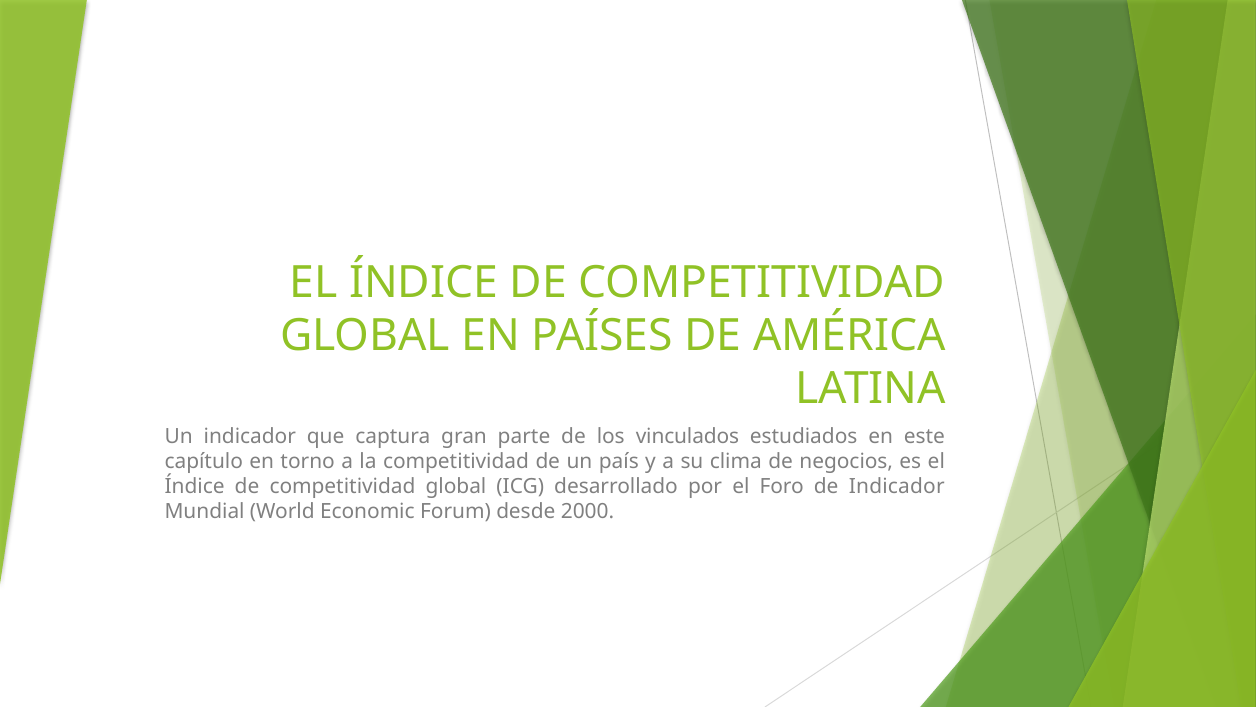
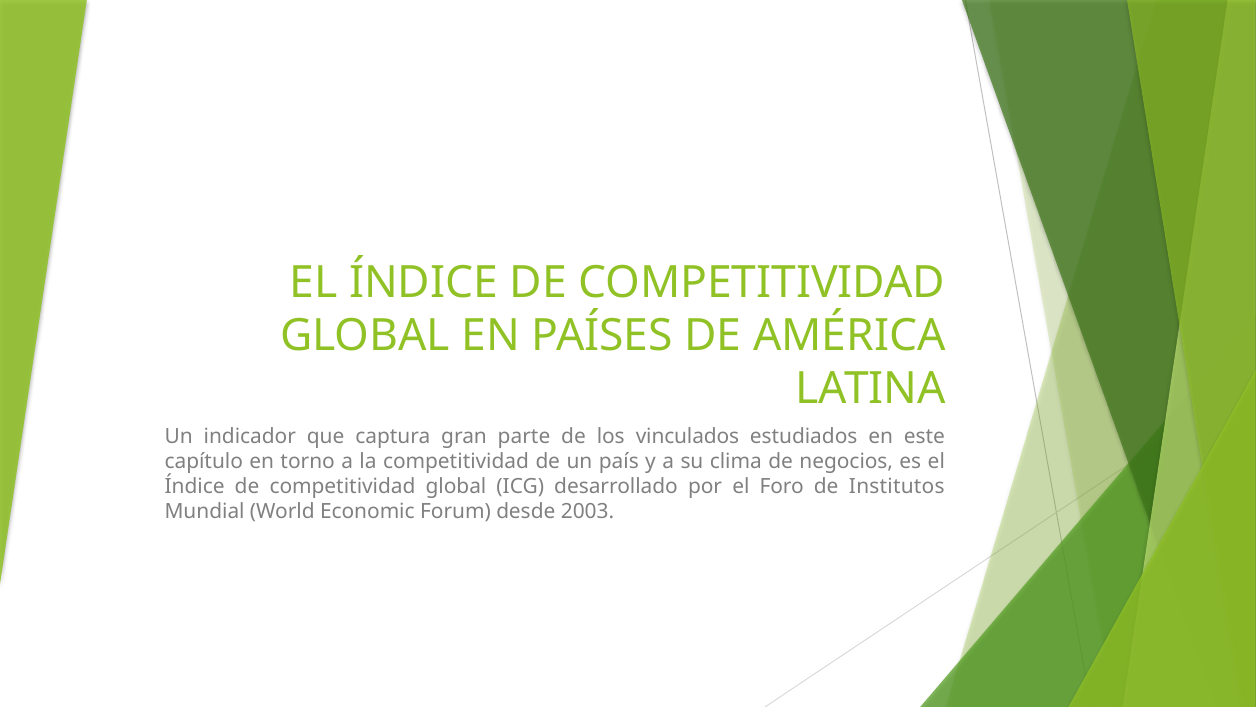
de Indicador: Indicador -> Institutos
2000: 2000 -> 2003
